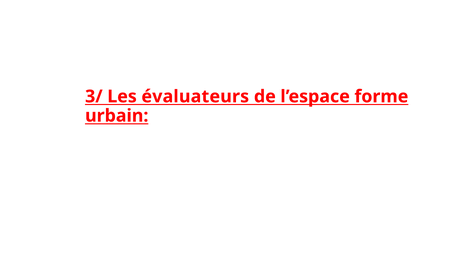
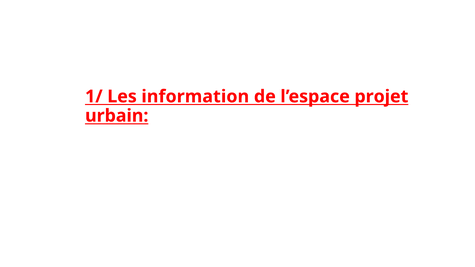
3/: 3/ -> 1/
évaluateurs: évaluateurs -> information
forme: forme -> projet
